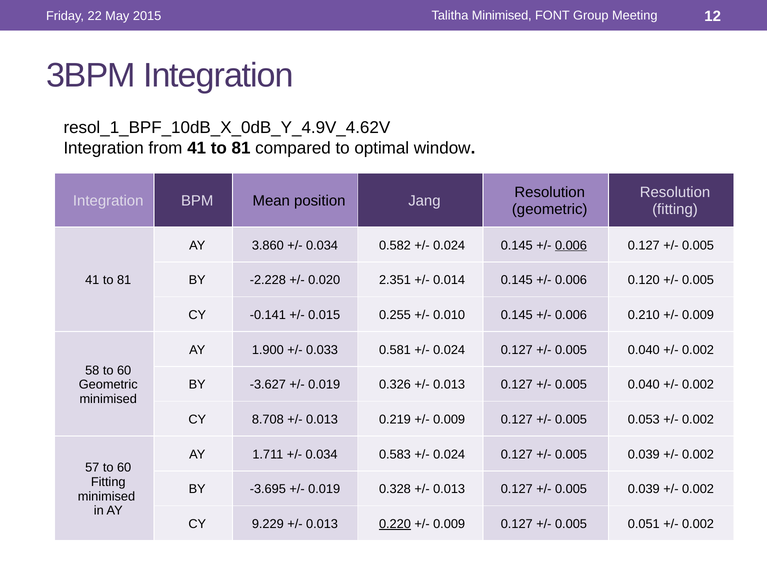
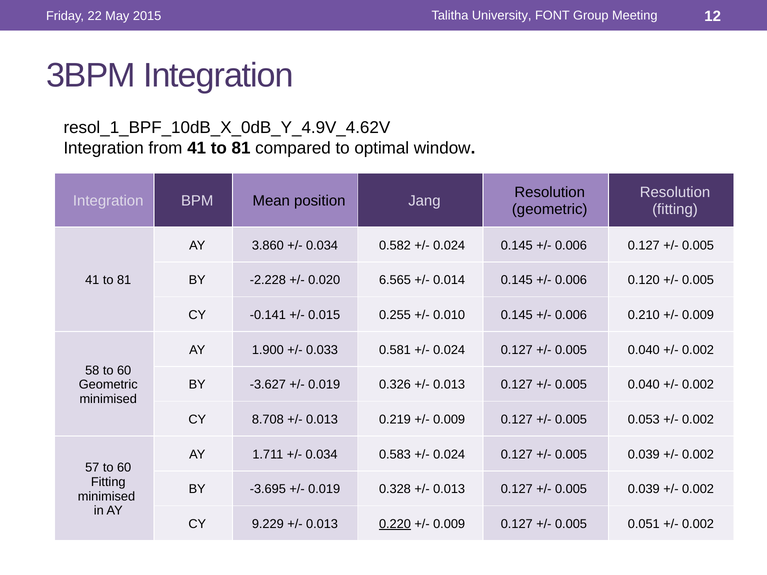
Talitha Minimised: Minimised -> University
0.006 at (571, 245) underline: present -> none
2.351: 2.351 -> 6.565
